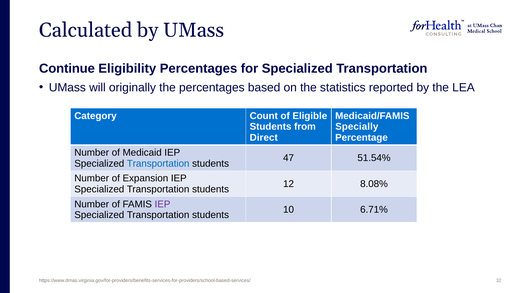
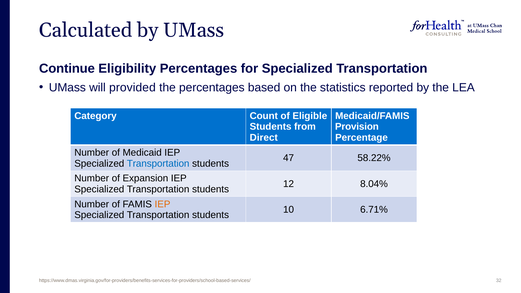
originally: originally -> provided
Specially: Specially -> Provision
51.54%: 51.54% -> 58.22%
8.08%: 8.08% -> 8.04%
IEP at (162, 204) colour: purple -> orange
